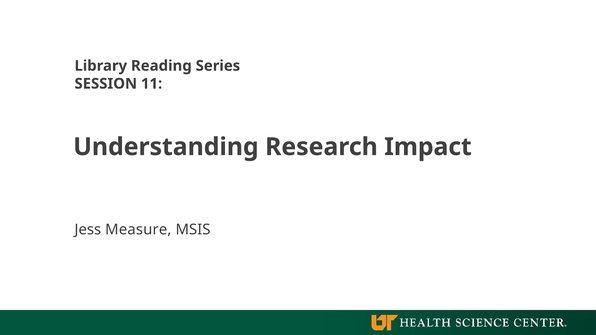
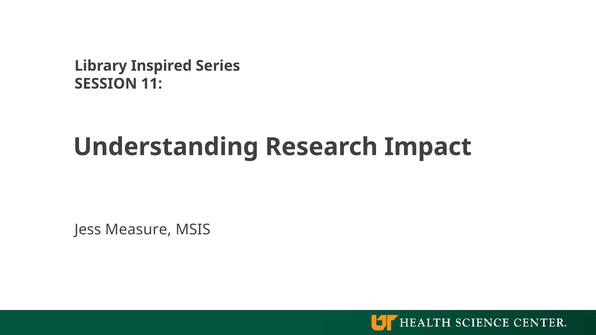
Reading: Reading -> Inspired
